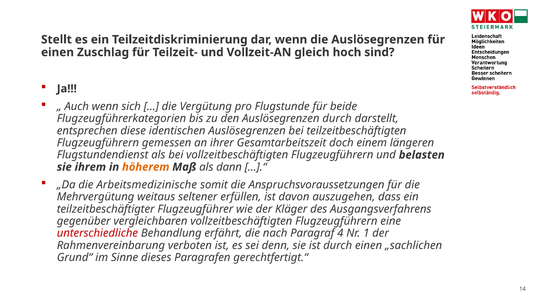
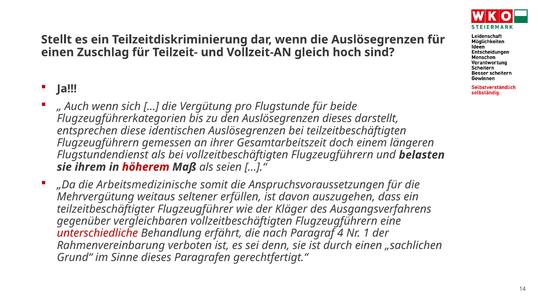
Auslösegrenzen durch: durch -> dieses
höherem colour: orange -> red
dann: dann -> seien
